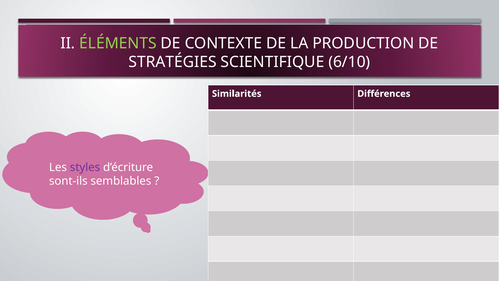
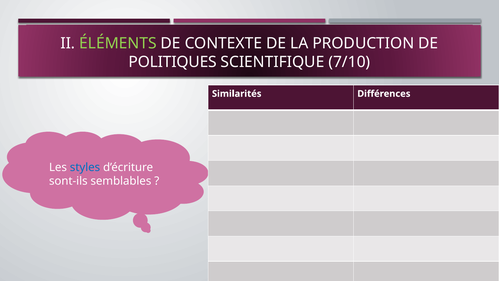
STRATÉGIES: STRATÉGIES -> POLITIQUES
6/10: 6/10 -> 7/10
styles colour: purple -> blue
